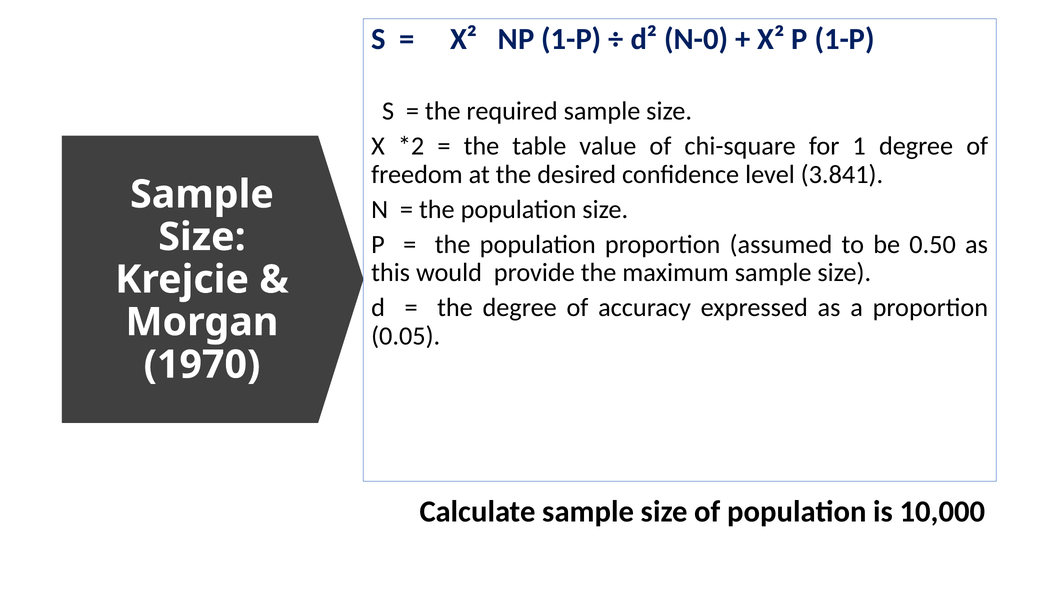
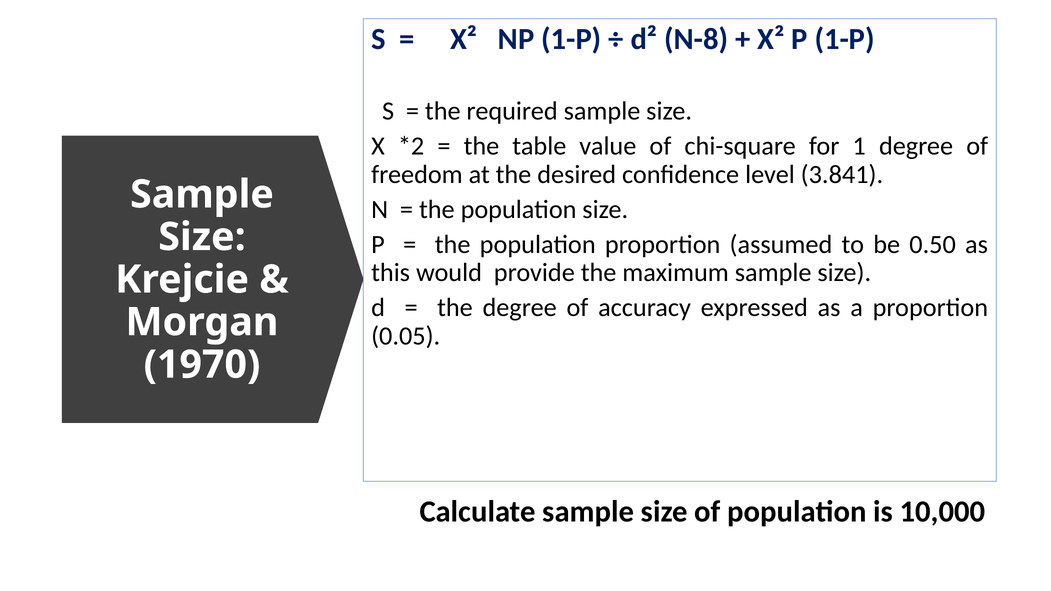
N-0: N-0 -> N-8
